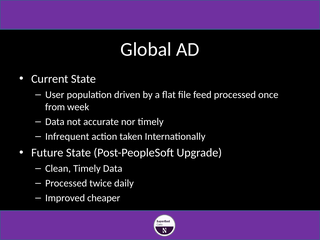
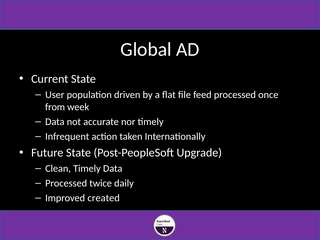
cheaper: cheaper -> created
